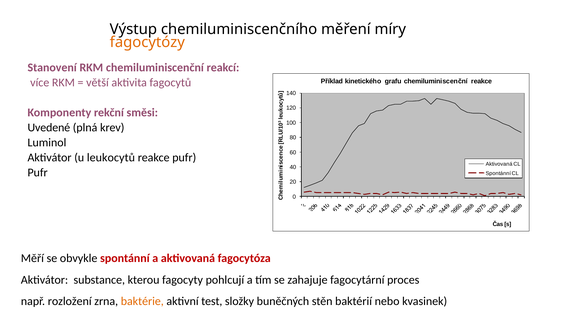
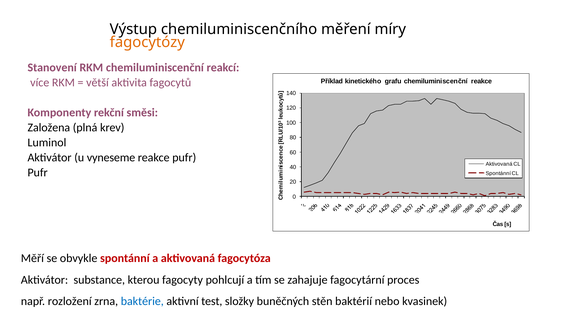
Uvedené: Uvedené -> Založena
leukocytů: leukocytů -> vyneseme
baktérie colour: orange -> blue
